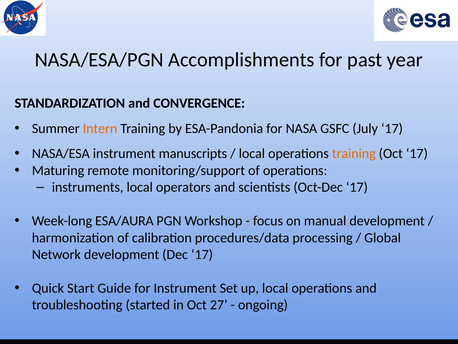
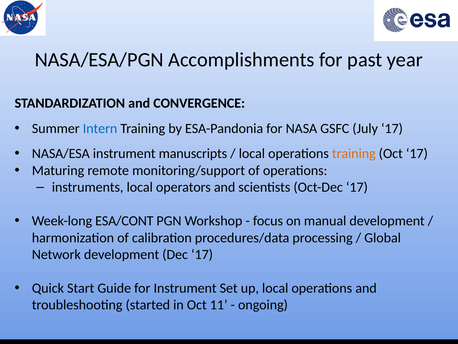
Intern colour: orange -> blue
ESA/AURA: ESA/AURA -> ESA/CONT
27: 27 -> 11
